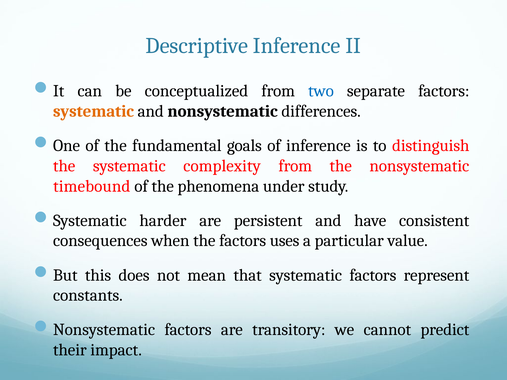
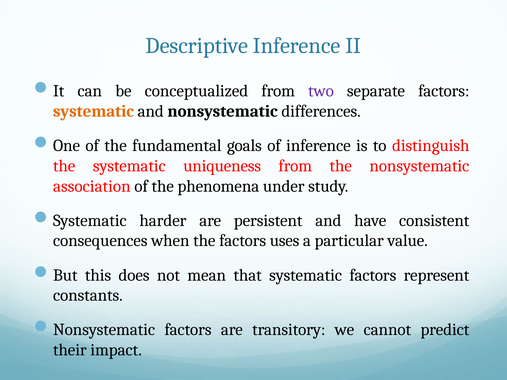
two colour: blue -> purple
complexity: complexity -> uniqueness
timebound: timebound -> association
